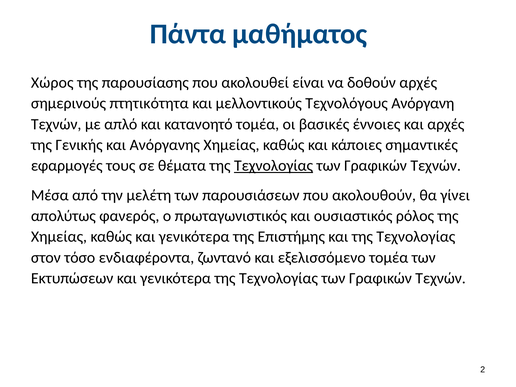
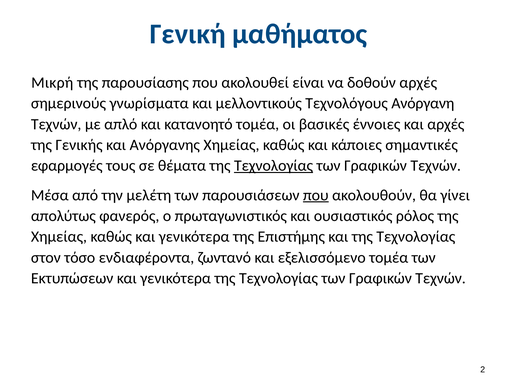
Πάντα: Πάντα -> Γενική
Χώρος: Χώρος -> Μικρή
πτητικότητα: πτητικότητα -> γνωρίσματα
που at (316, 195) underline: none -> present
